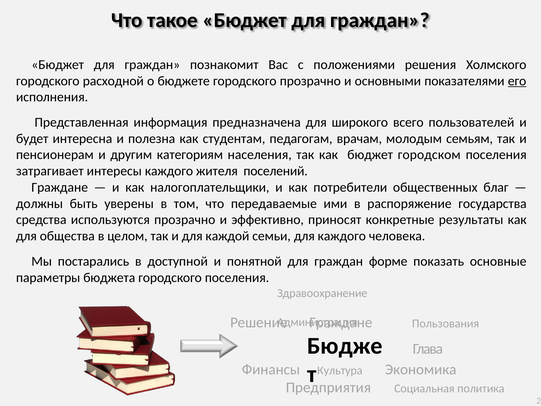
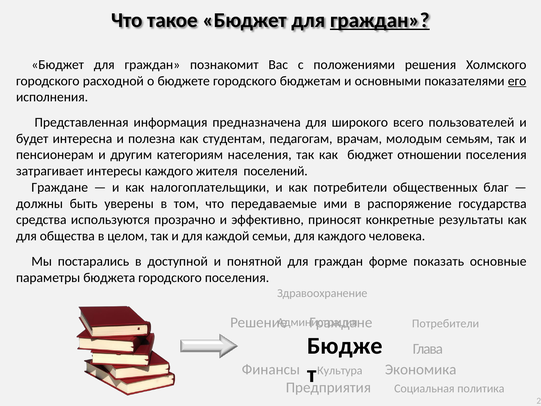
граждан at (380, 20) underline: none -> present
городского прозрачно: прозрачно -> бюджетам
городском: городском -> отношении
Пользования at (446, 323): Пользования -> Потребители
